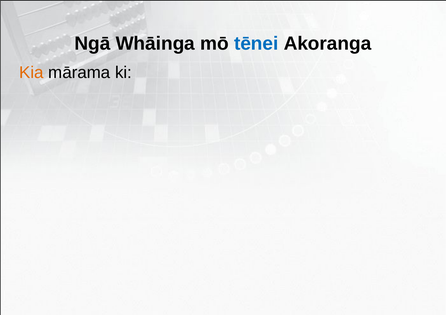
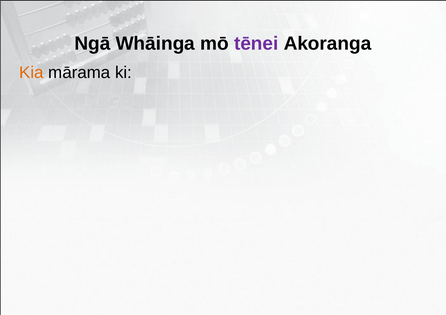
tēnei colour: blue -> purple
